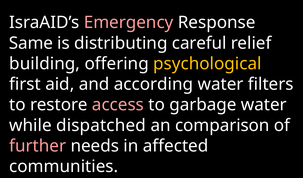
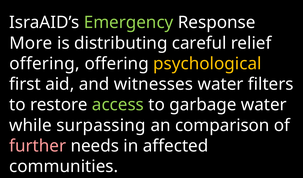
Emergency colour: pink -> light green
Same: Same -> More
building at (45, 64): building -> offering
according: according -> witnesses
access colour: pink -> light green
dispatched: dispatched -> surpassing
